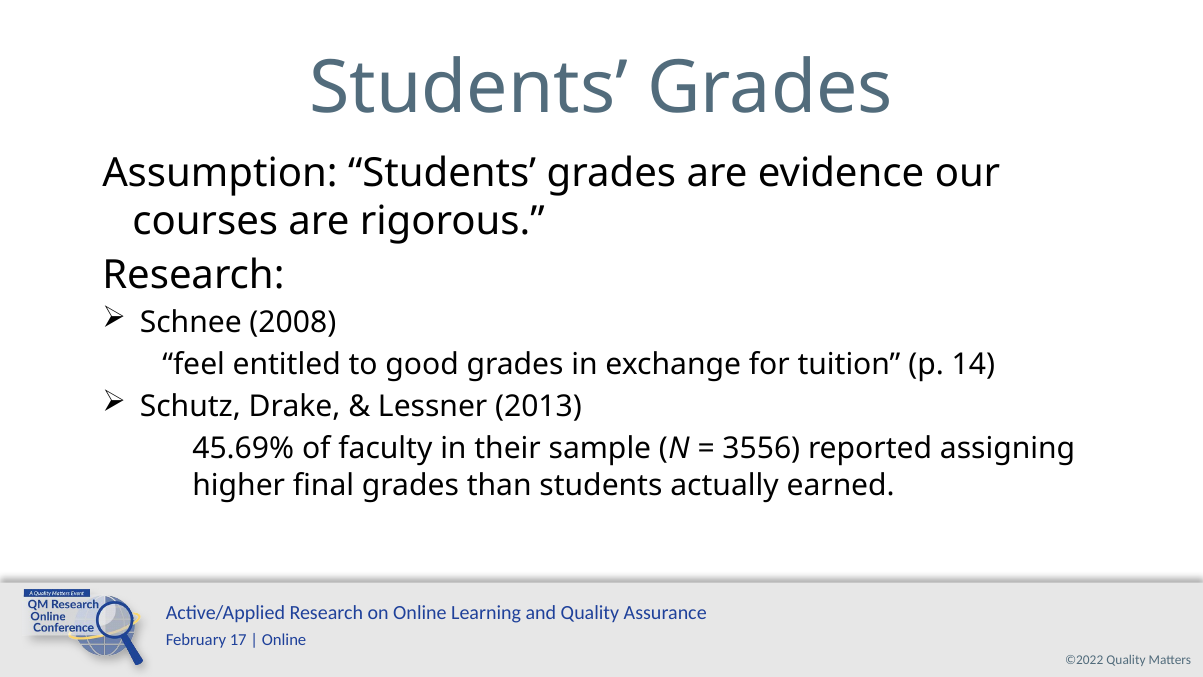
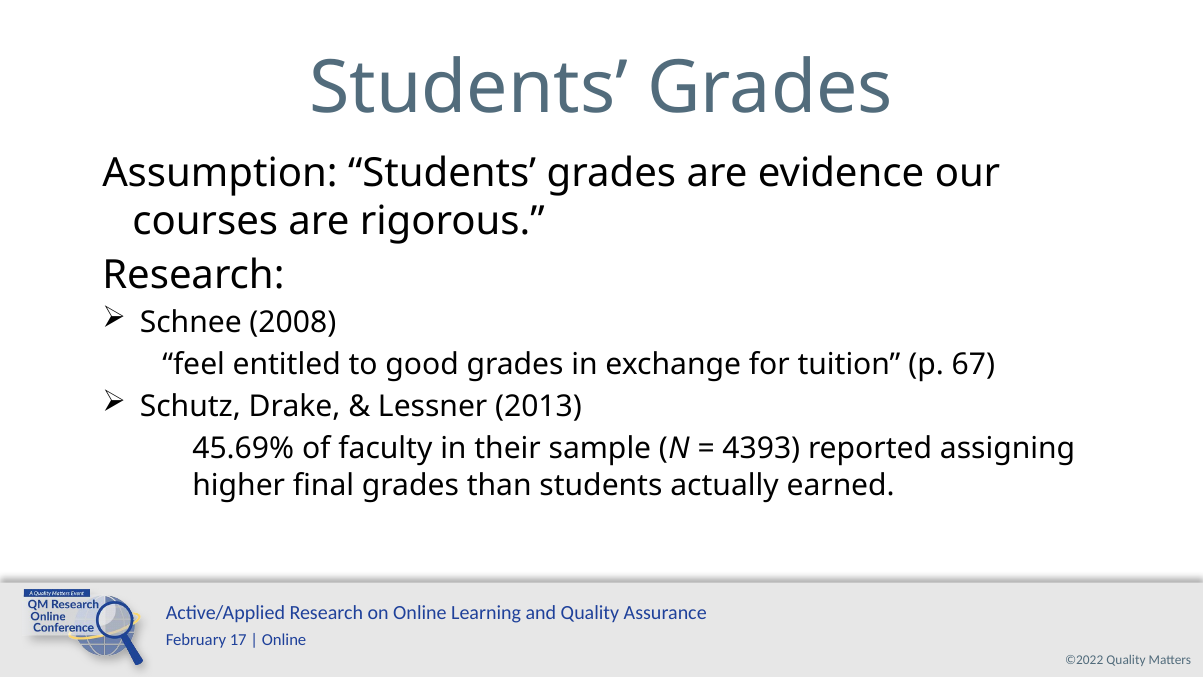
14: 14 -> 67
3556: 3556 -> 4393
